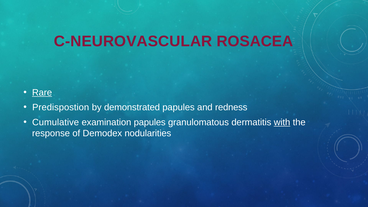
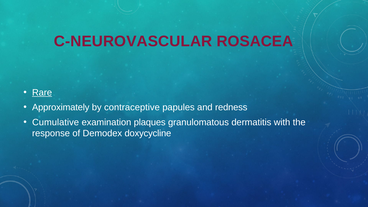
Predispostion: Predispostion -> Approximately
demonstrated: demonstrated -> contraceptive
examination papules: papules -> plaques
with underline: present -> none
nodularities: nodularities -> doxycycline
